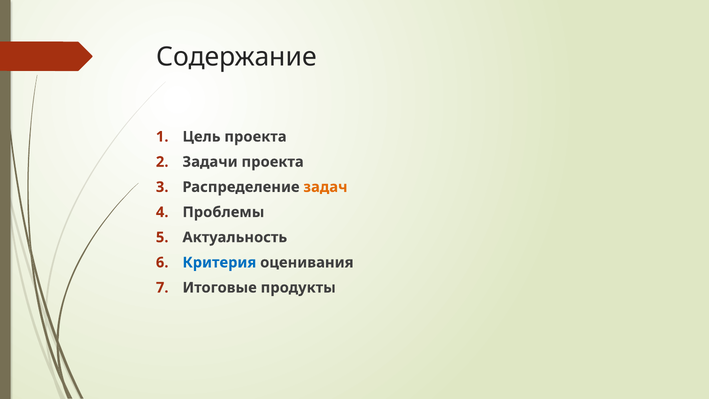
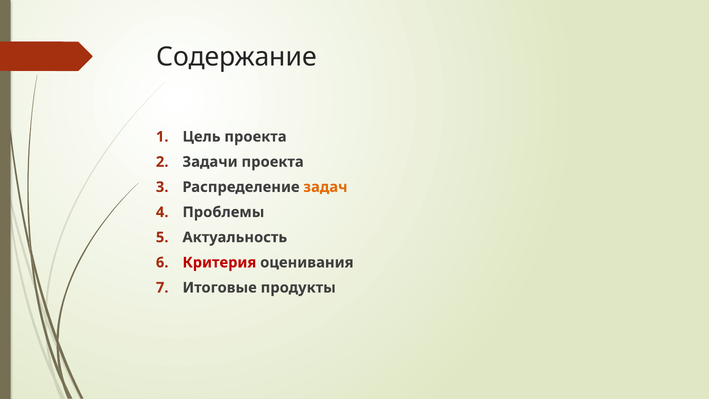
Критерия colour: blue -> red
